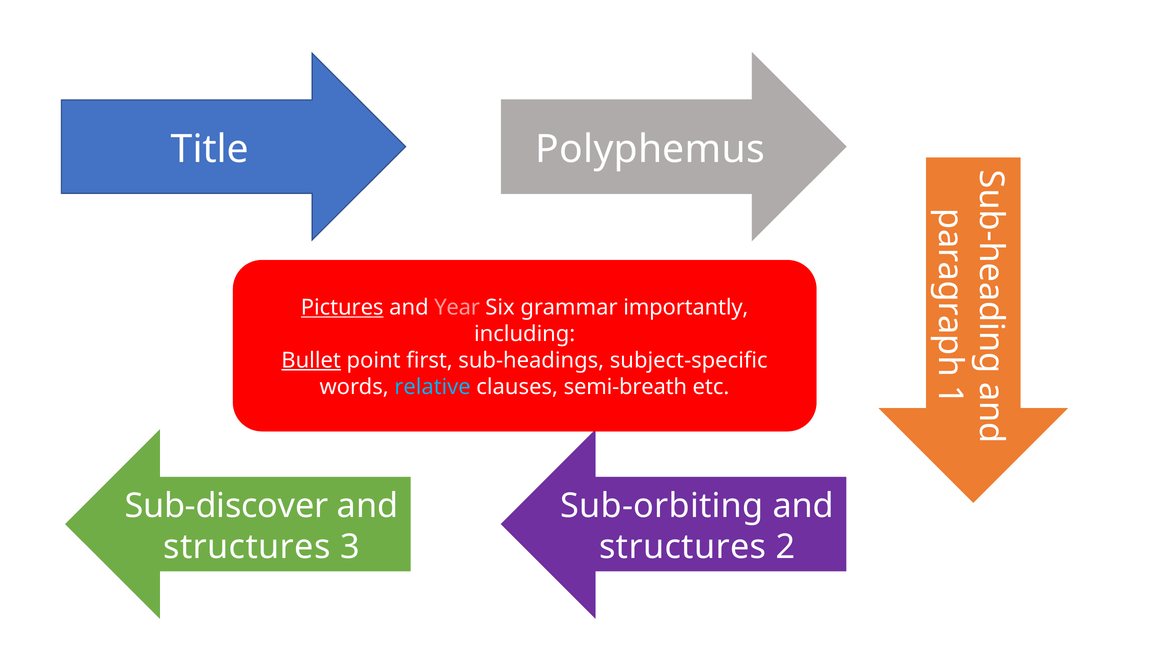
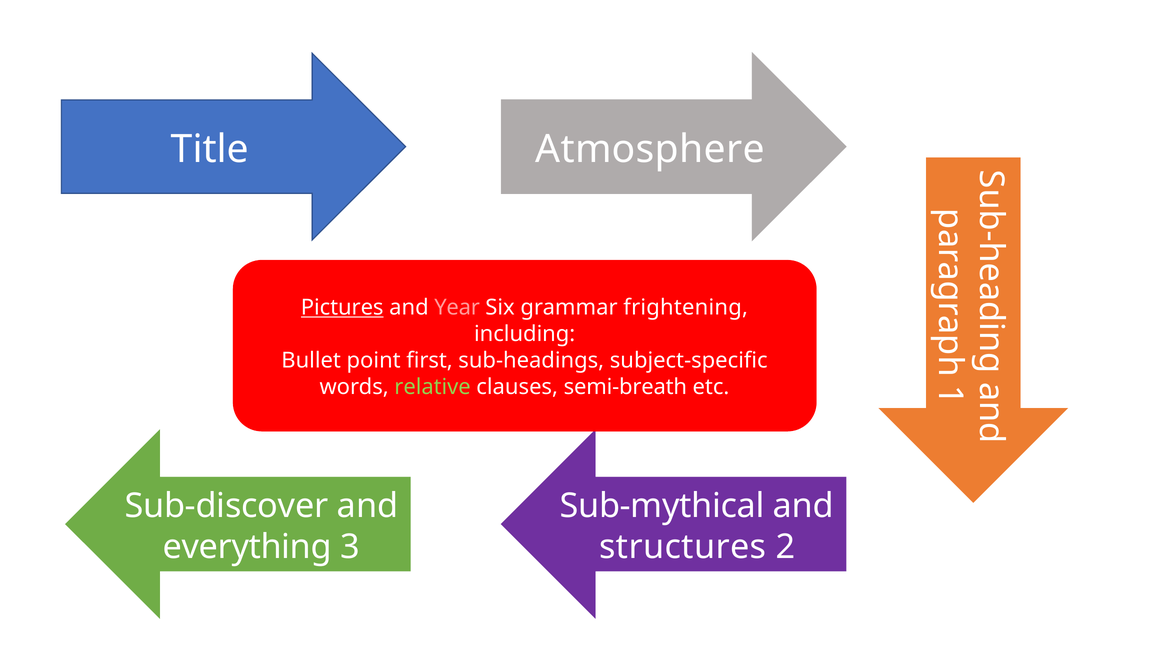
Polyphemus: Polyphemus -> Atmosphere
importantly: importantly -> frightening
Bullet underline: present -> none
relative colour: light blue -> light green
Sub-orbiting: Sub-orbiting -> Sub-mythical
structures at (247, 547): structures -> everything
